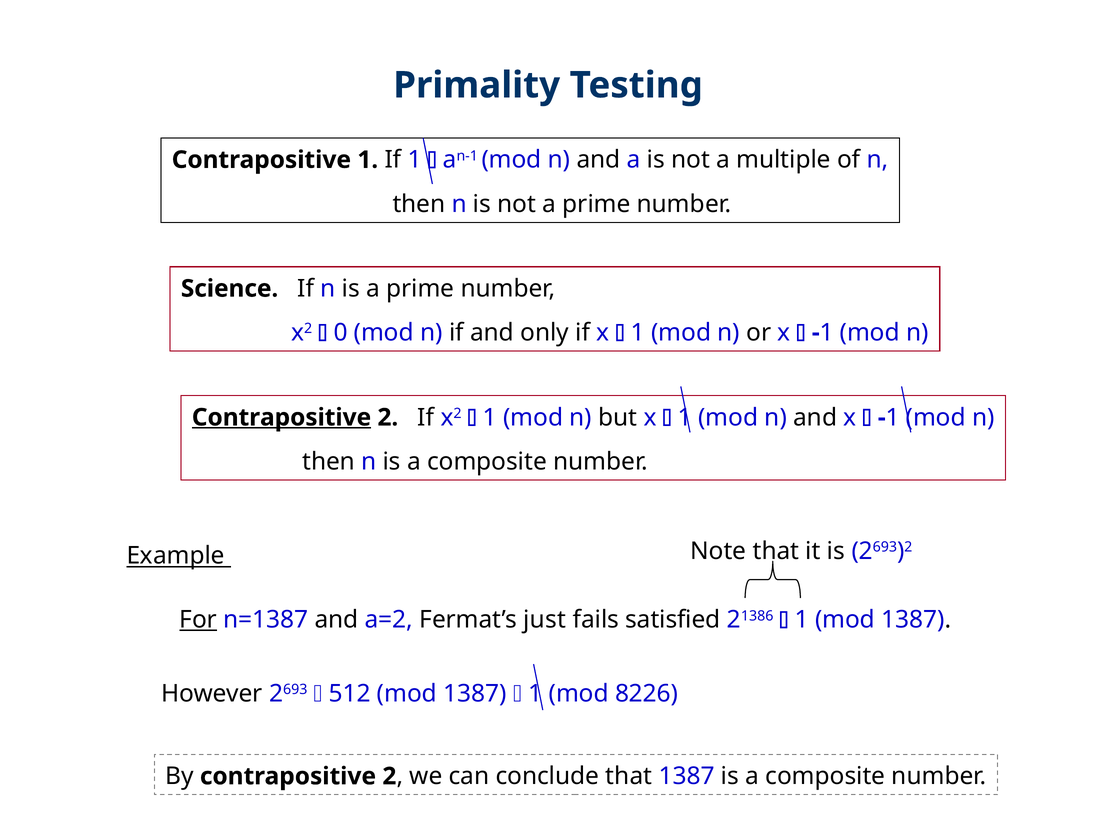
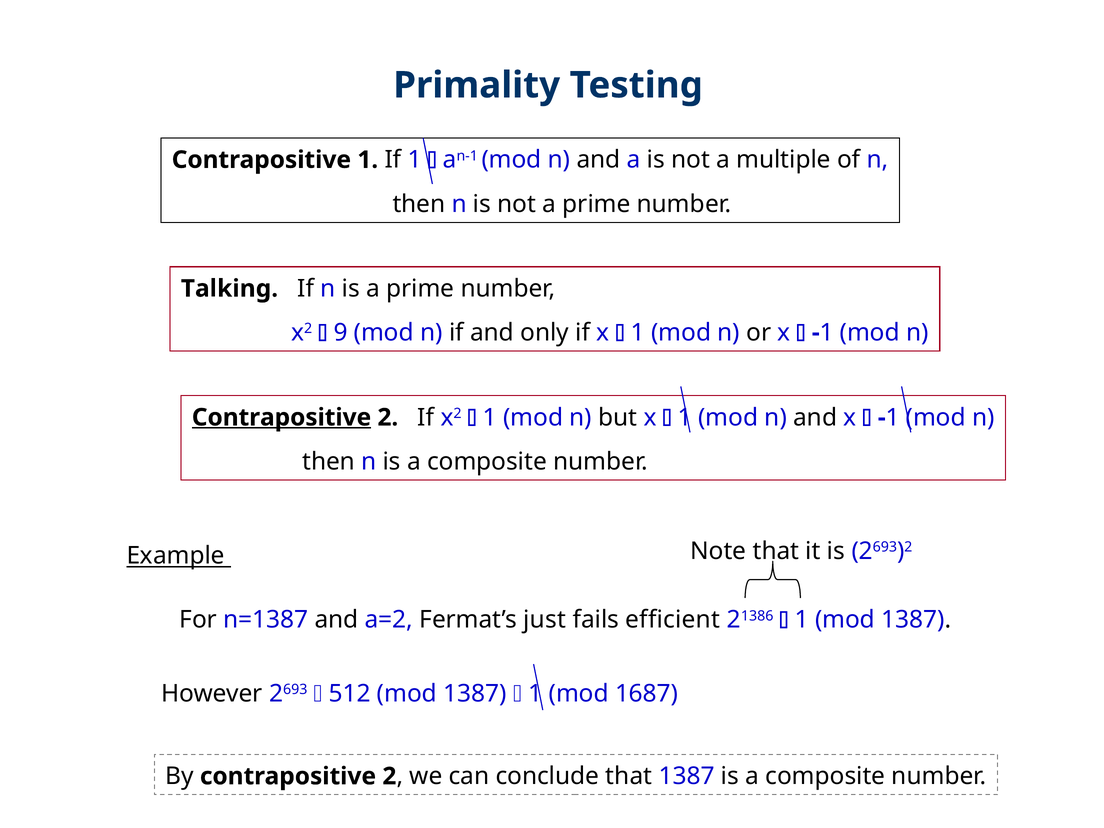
Science: Science -> Talking
0: 0 -> 9
For underline: present -> none
satisfied: satisfied -> efficient
8226: 8226 -> 1687
